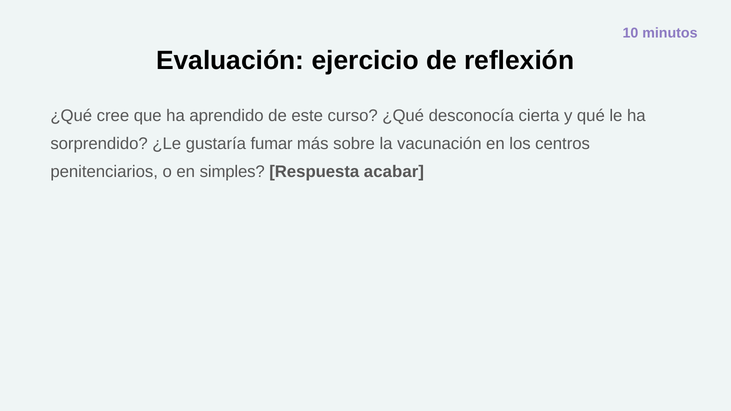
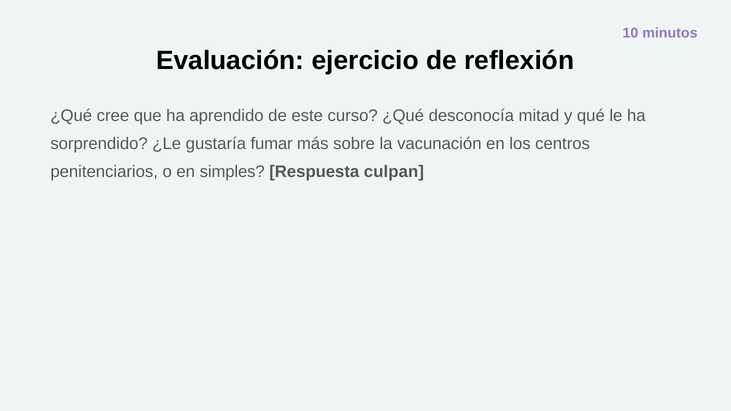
cierta: cierta -> mitad
acabar: acabar -> culpan
